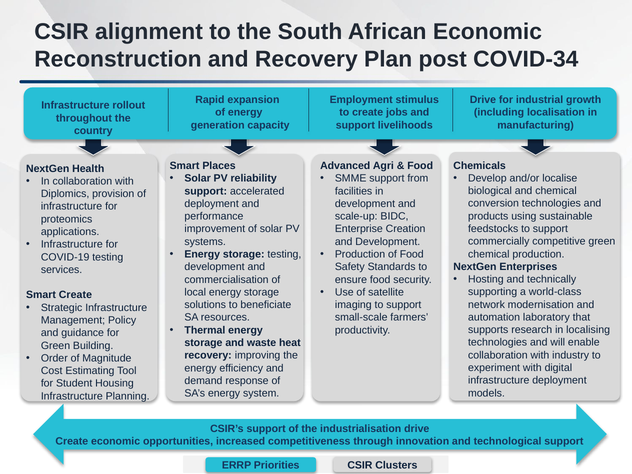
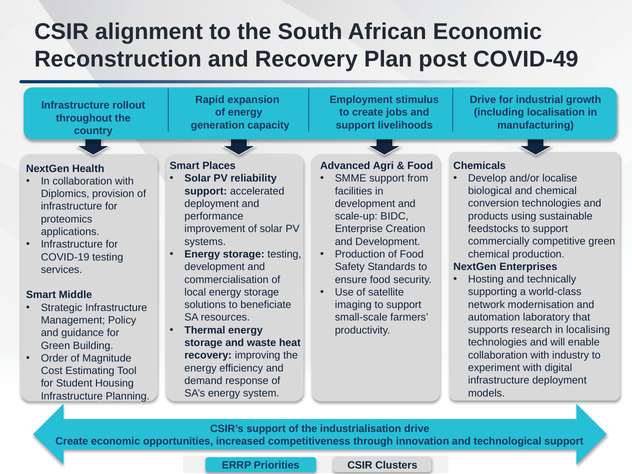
COVID-34: COVID-34 -> COVID-49
Smart Create: Create -> Middle
